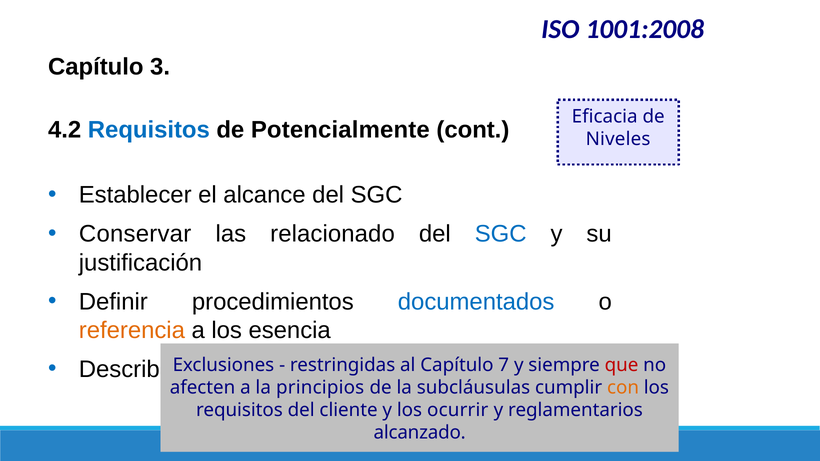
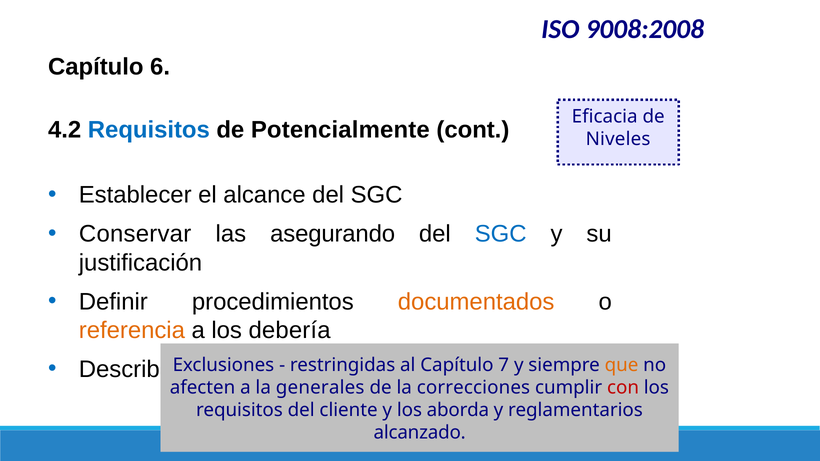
1001:2008: 1001:2008 -> 9008:2008
3: 3 -> 6
relacionado: relacionado -> asegurando
documentados colour: blue -> orange
esencia: esencia -> debería
que colour: red -> orange
principios: principios -> generales
subcláusulas: subcláusulas -> correcciones
con colour: orange -> red
ocurrir: ocurrir -> aborda
